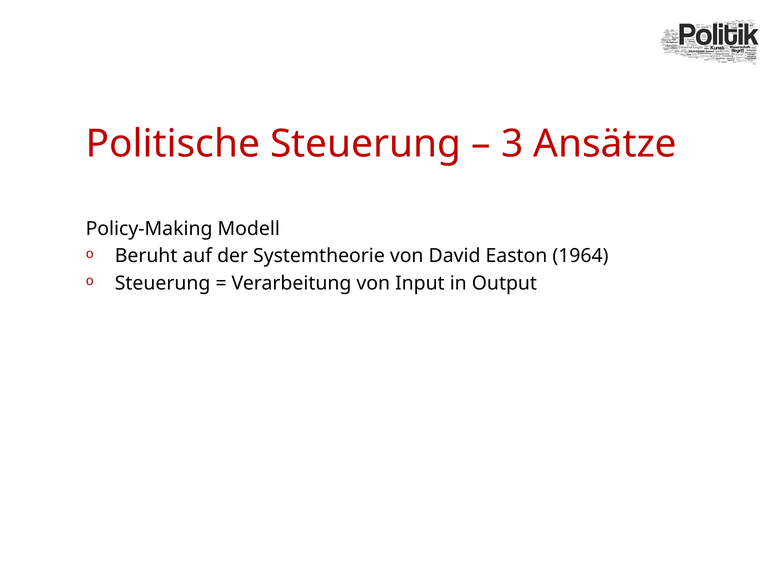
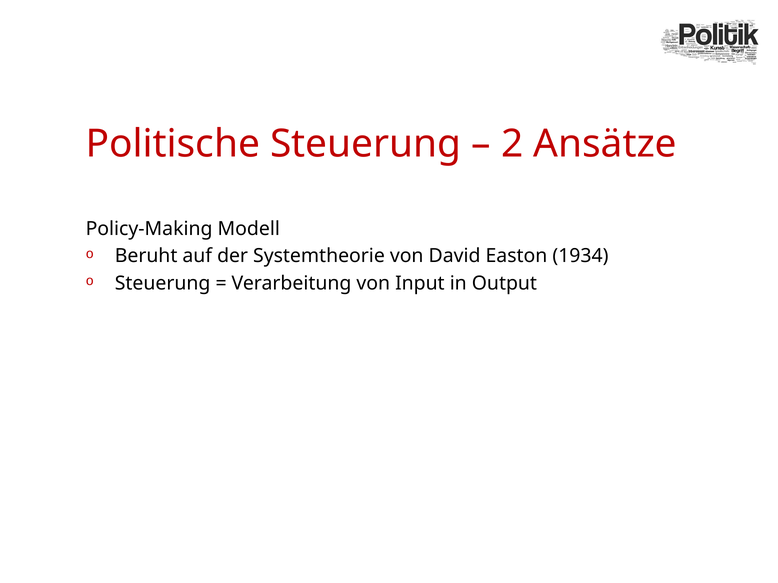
3: 3 -> 2
1964: 1964 -> 1934
